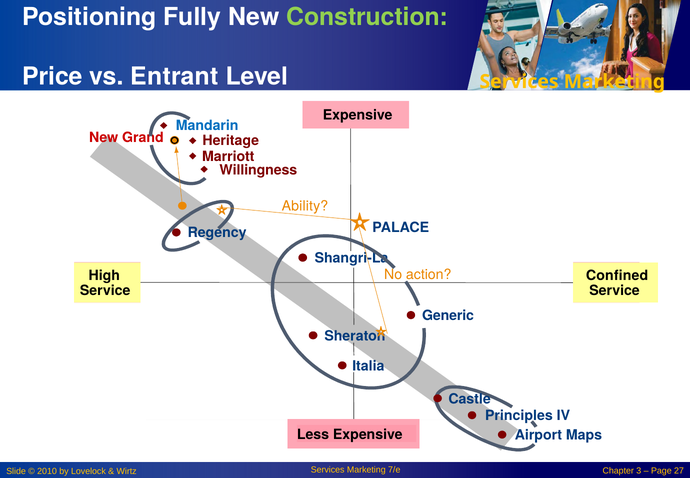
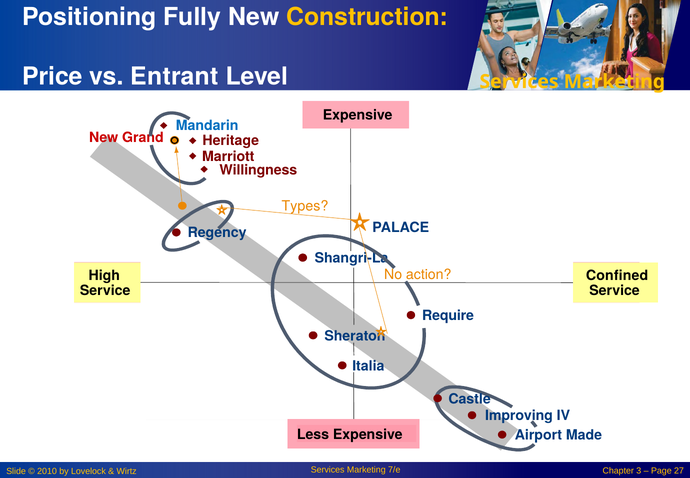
Construction colour: light green -> yellow
Ability: Ability -> Types
Generic: Generic -> Require
Principles: Principles -> Improving
Maps: Maps -> Made
